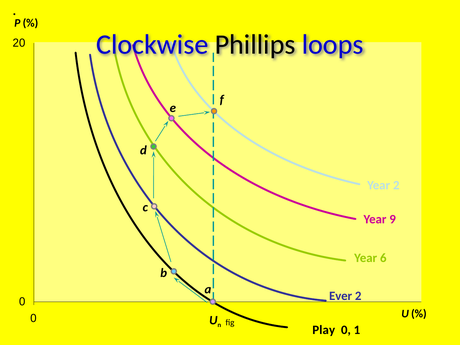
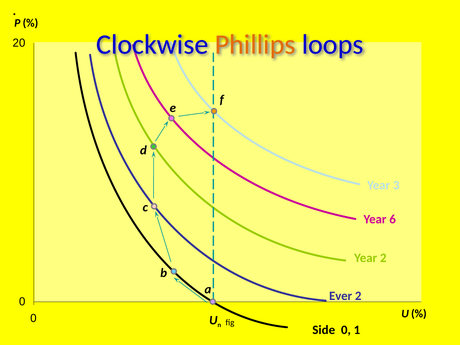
Phillips colour: black -> orange
Year 2: 2 -> 3
9: 9 -> 6
Year 6: 6 -> 2
Play: Play -> Side
